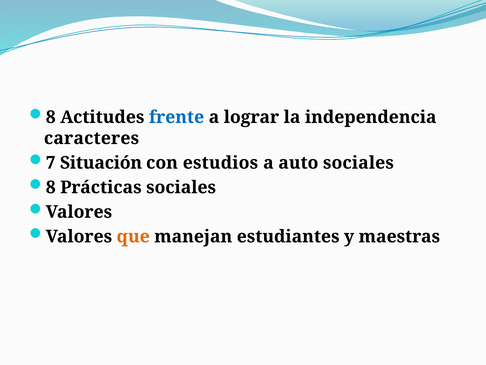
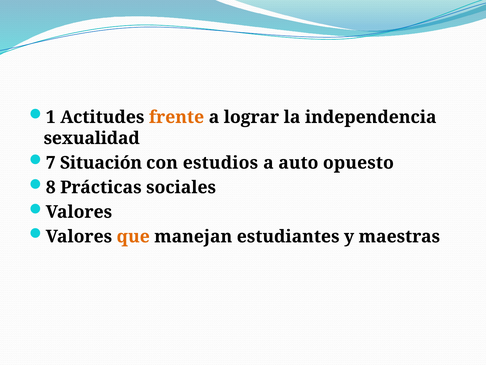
8 at (51, 117): 8 -> 1
frente colour: blue -> orange
caracteres: caracteres -> sexualidad
auto sociales: sociales -> opuesto
